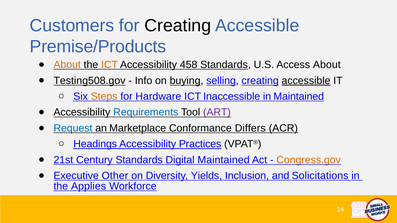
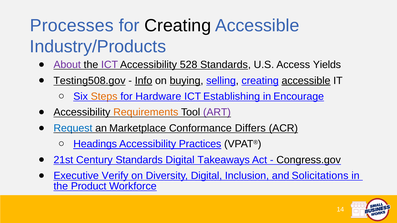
Customers: Customers -> Processes
Premise/Products: Premise/Products -> Industry/Products
About at (67, 65) colour: orange -> purple
ICT at (110, 65) colour: orange -> purple
458: 458 -> 528
Access About: About -> Yields
Info underline: none -> present
Inaccessible: Inaccessible -> Establishing
in Maintained: Maintained -> Encourage
Requirements colour: blue -> orange
Digital Maintained: Maintained -> Takeaways
Congress.gov colour: orange -> black
Other: Other -> Verify
Diversity Yields: Yields -> Digital
Applies: Applies -> Product
